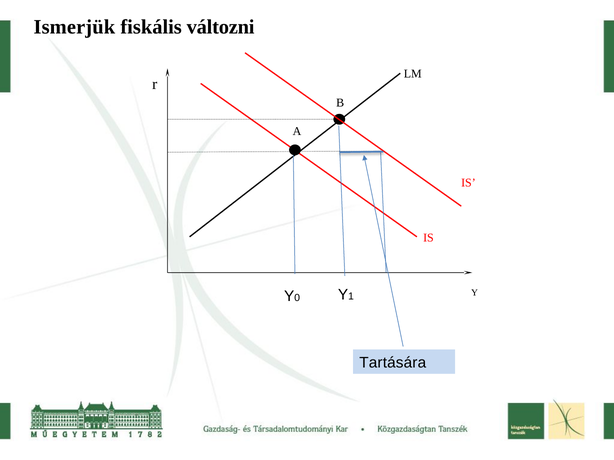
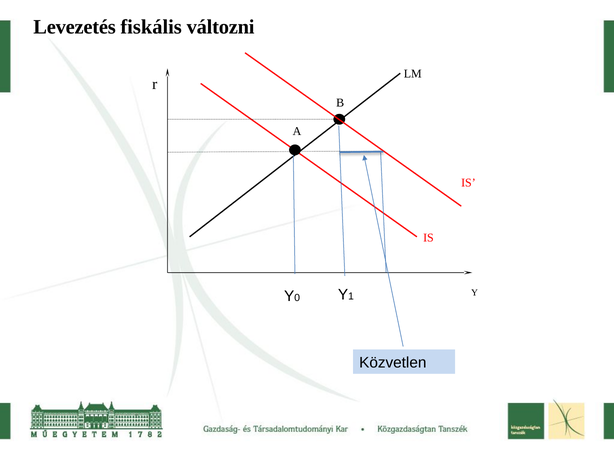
Ismerjük: Ismerjük -> Levezetés
Tartására: Tartására -> Közvetlen
